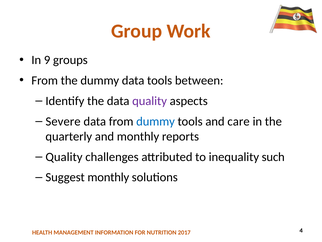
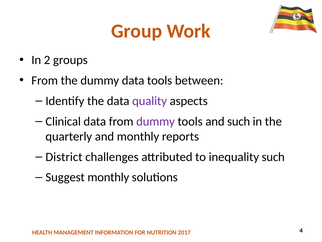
9: 9 -> 2
Severe: Severe -> Clinical
dummy at (156, 121) colour: blue -> purple
and care: care -> such
Quality at (64, 157): Quality -> District
